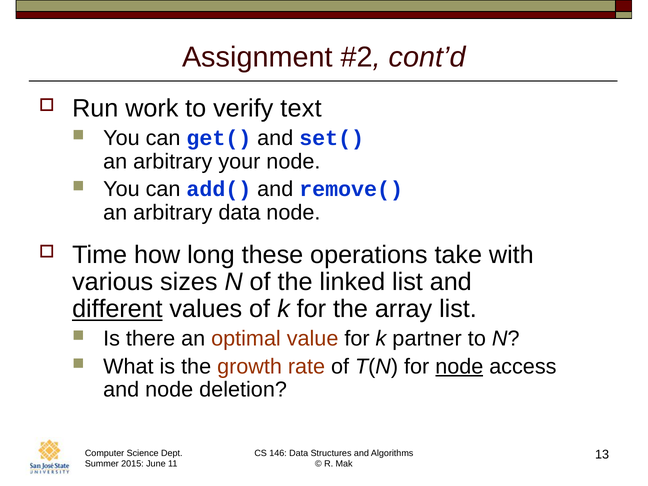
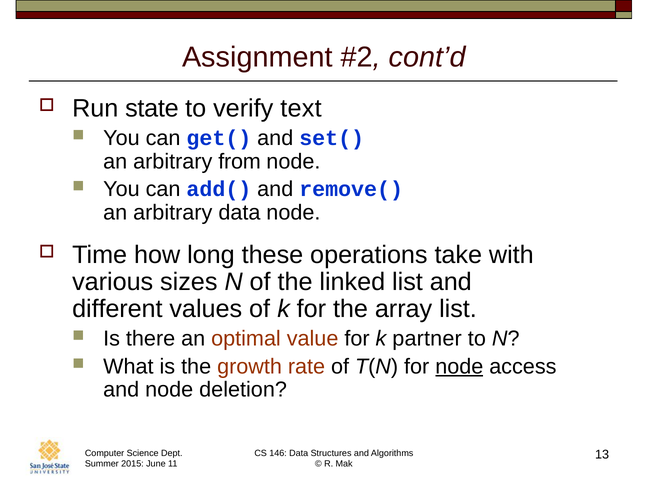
work: work -> state
your: your -> from
different underline: present -> none
